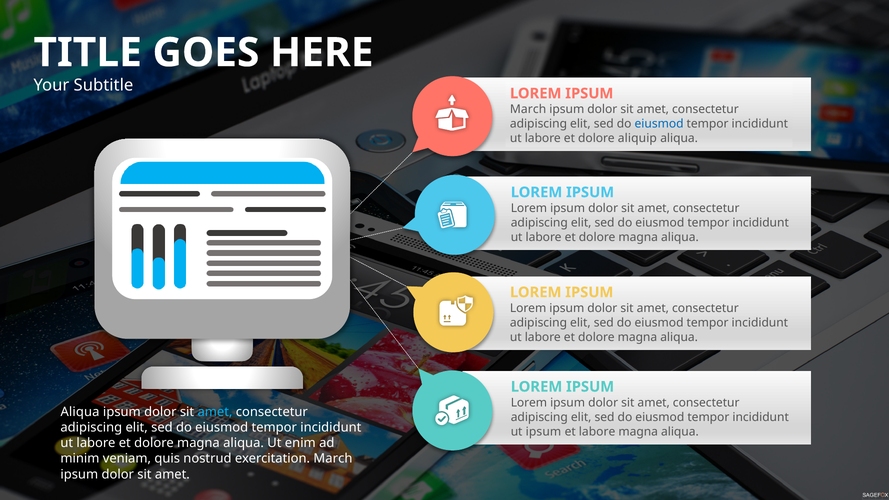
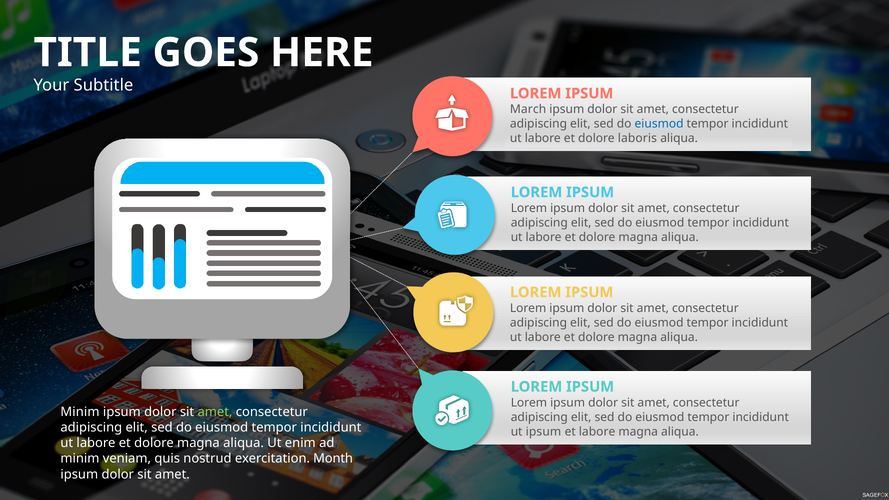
aliquip: aliquip -> laboris
Aliqua at (80, 412): Aliqua -> Minim
amet at (215, 412) colour: light blue -> light green
exercitation March: March -> Month
